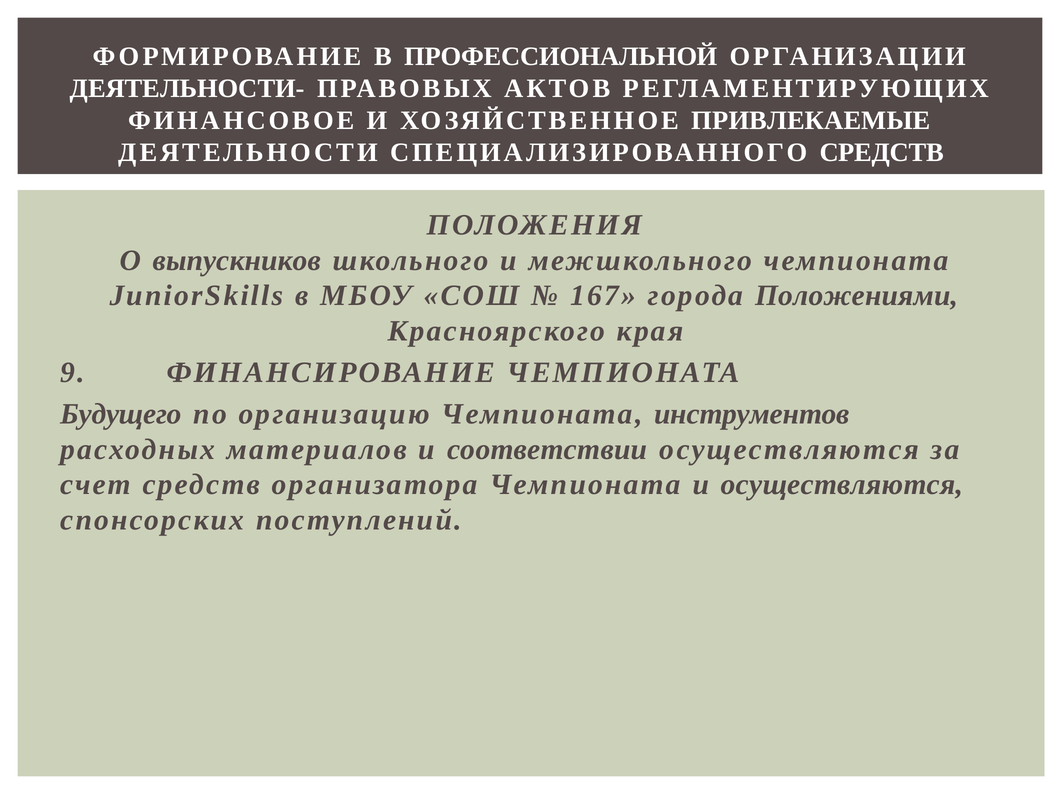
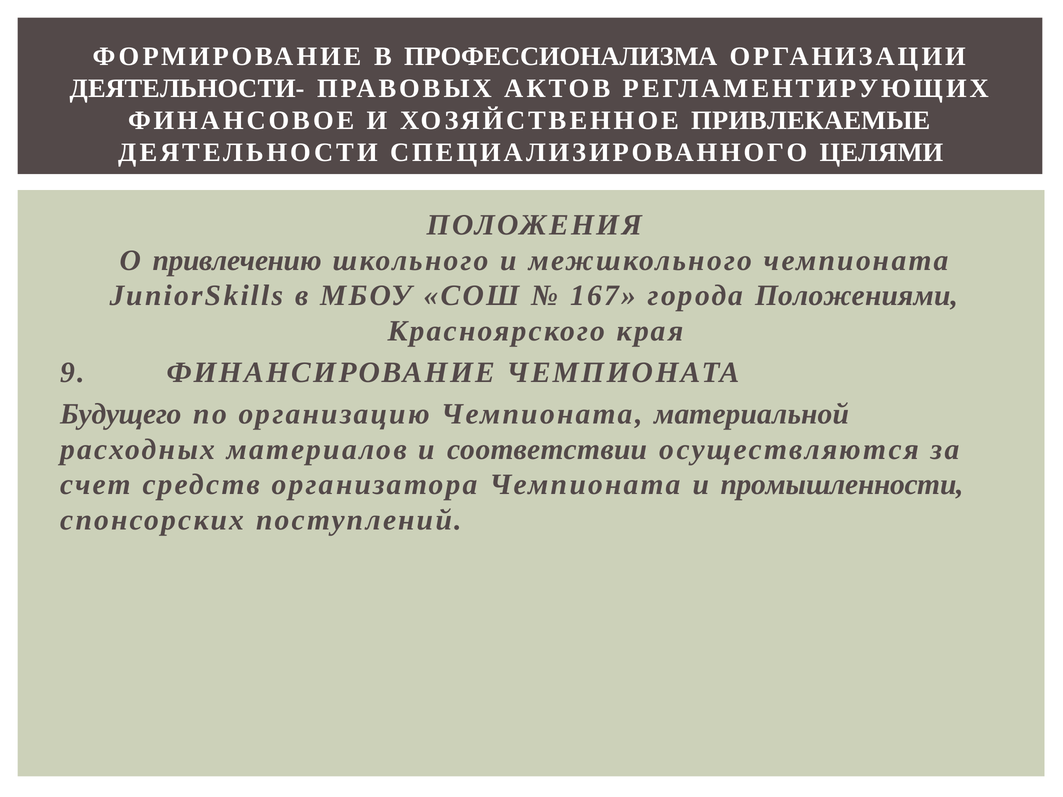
ПРОФЕССИОНАЛЬНОЙ: ПРОФЕССИОНАЛЬНОЙ -> ПРОФЕССИОНАЛИЗМА
СПЕЦИАЛИЗИРОВАННОГО СРЕДСТВ: СРЕДСТВ -> ЦЕЛЯМИ
выпускников: выпускников -> привлечению
инструментов: инструментов -> материальной
и осуществляются: осуществляются -> промышленности
